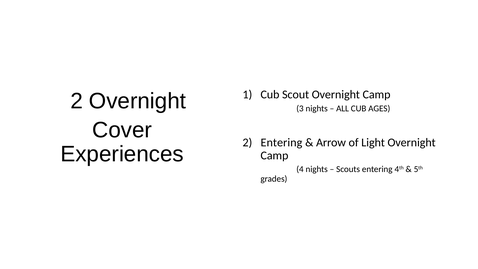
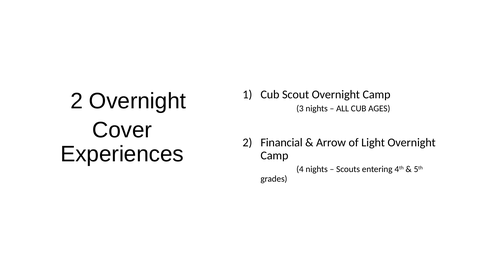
2 Entering: Entering -> Financial
